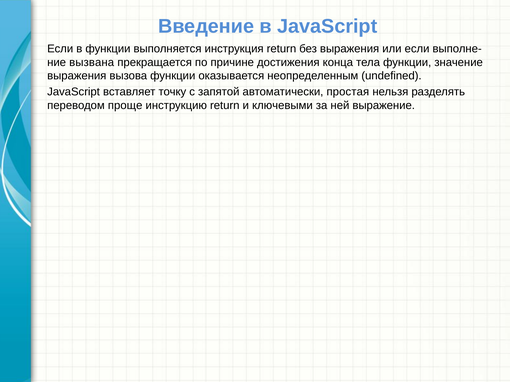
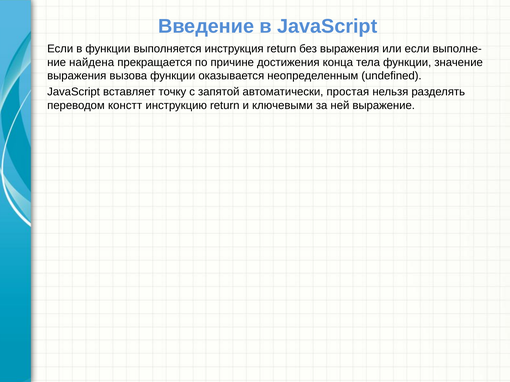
вызвана: вызвана -> найдена
проще: проще -> констт
